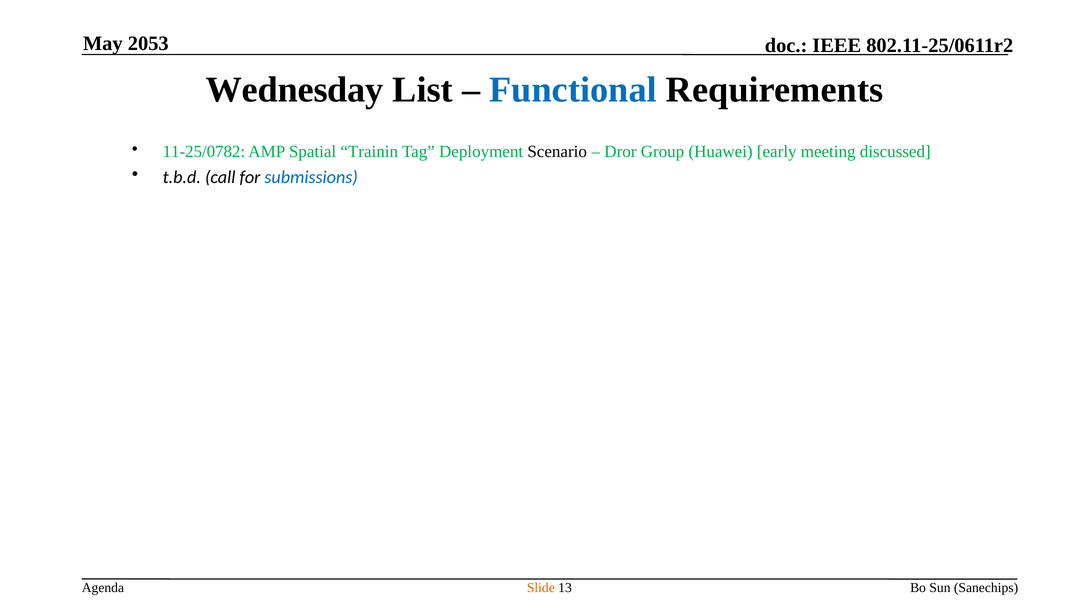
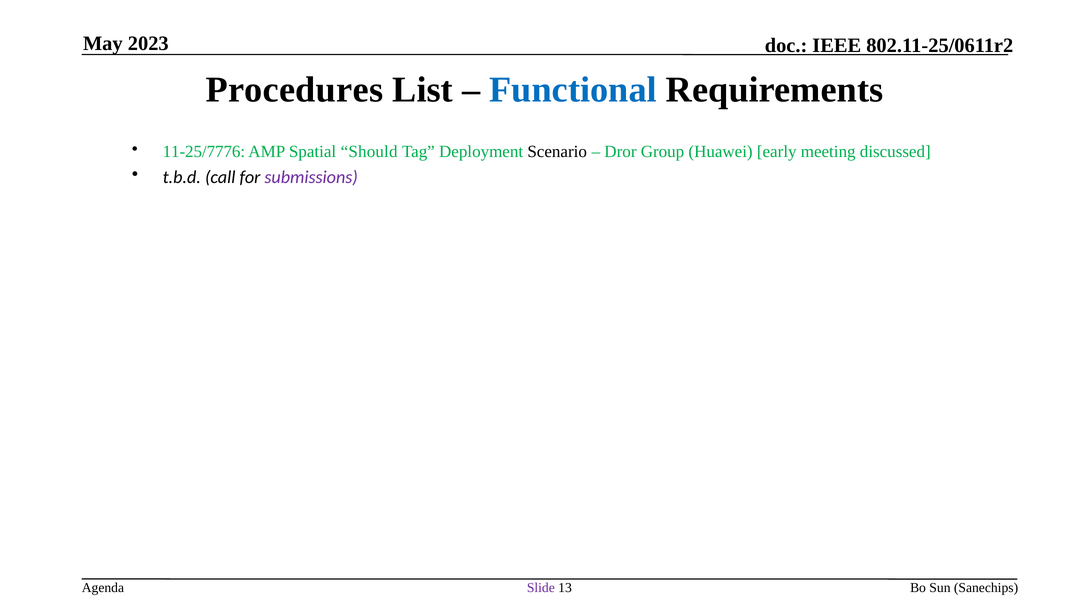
2053: 2053 -> 2023
Wednesday: Wednesday -> Procedures
11-25/0782: 11-25/0782 -> 11-25/7776
Trainin: Trainin -> Should
submissions colour: blue -> purple
Slide colour: orange -> purple
